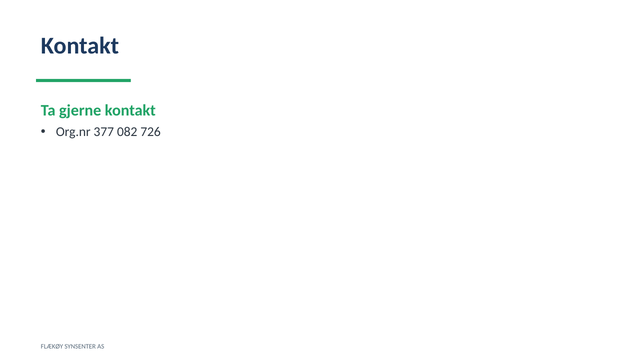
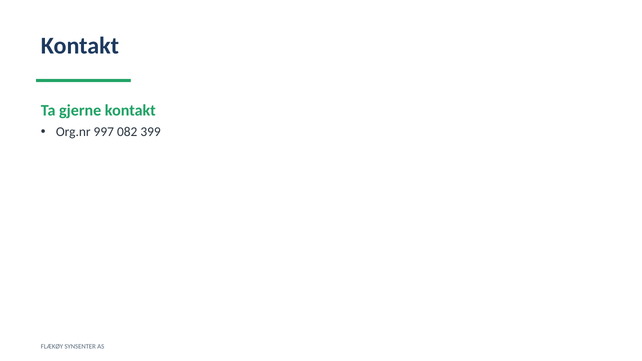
377: 377 -> 997
726: 726 -> 399
